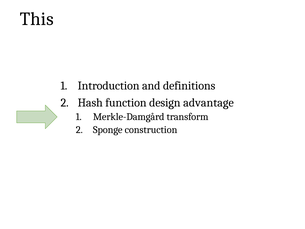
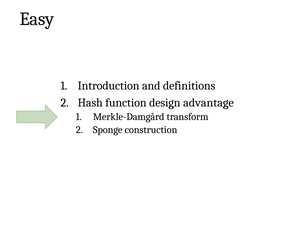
This: This -> Easy
